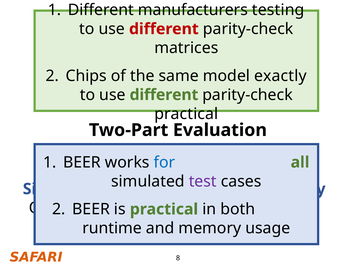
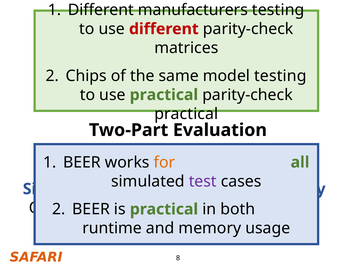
exactly at (280, 76): exactly -> testing
different at (164, 95): different -> practical
for colour: blue -> orange
